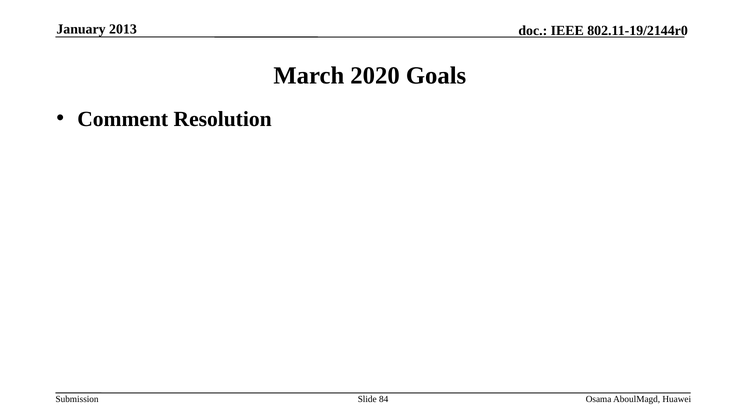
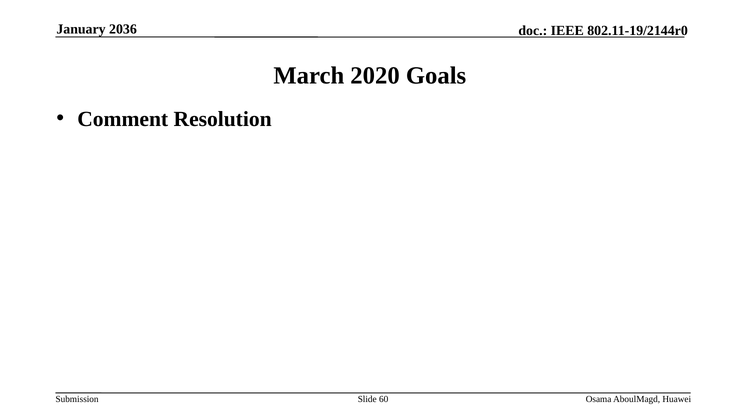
2013: 2013 -> 2036
84: 84 -> 60
